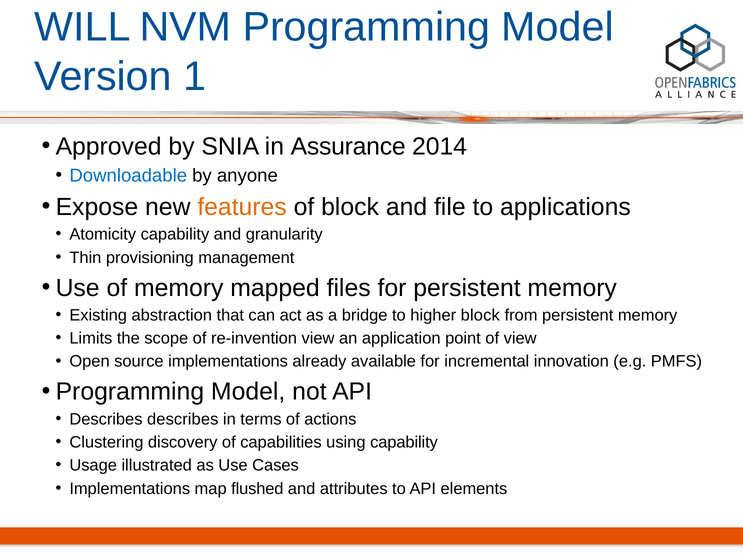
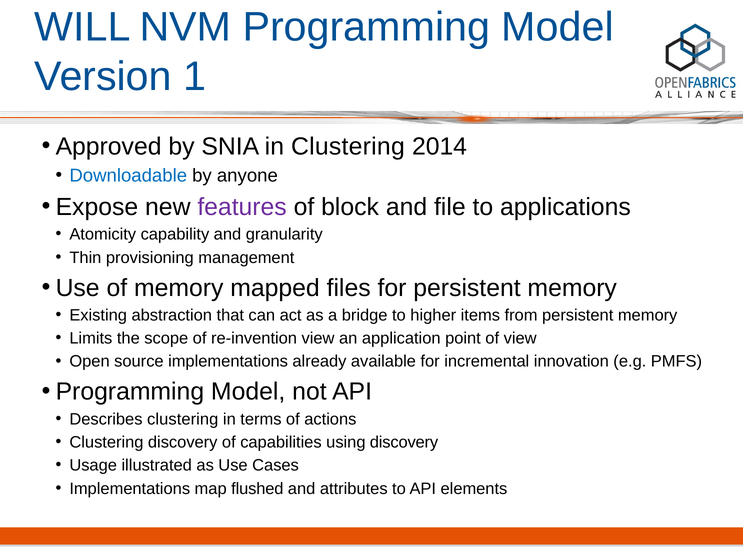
in Assurance: Assurance -> Clustering
features colour: orange -> purple
higher block: block -> items
Describes describes: describes -> clustering
using capability: capability -> discovery
